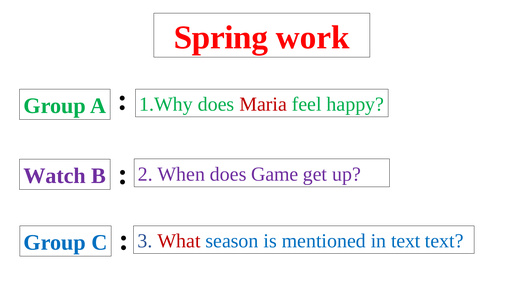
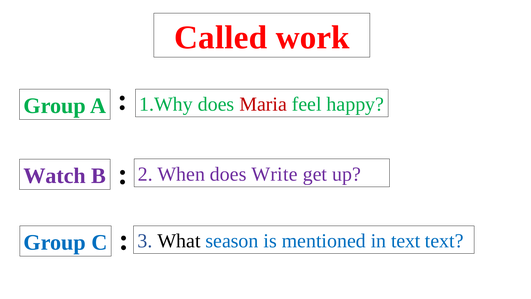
Spring: Spring -> Called
Game: Game -> Write
What colour: red -> black
